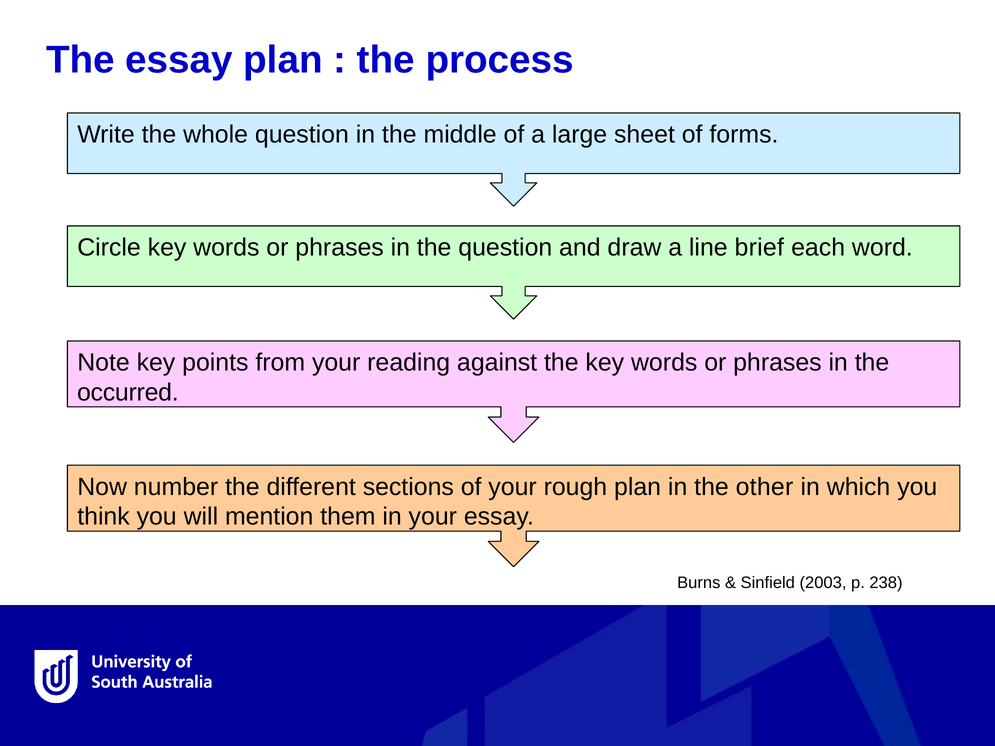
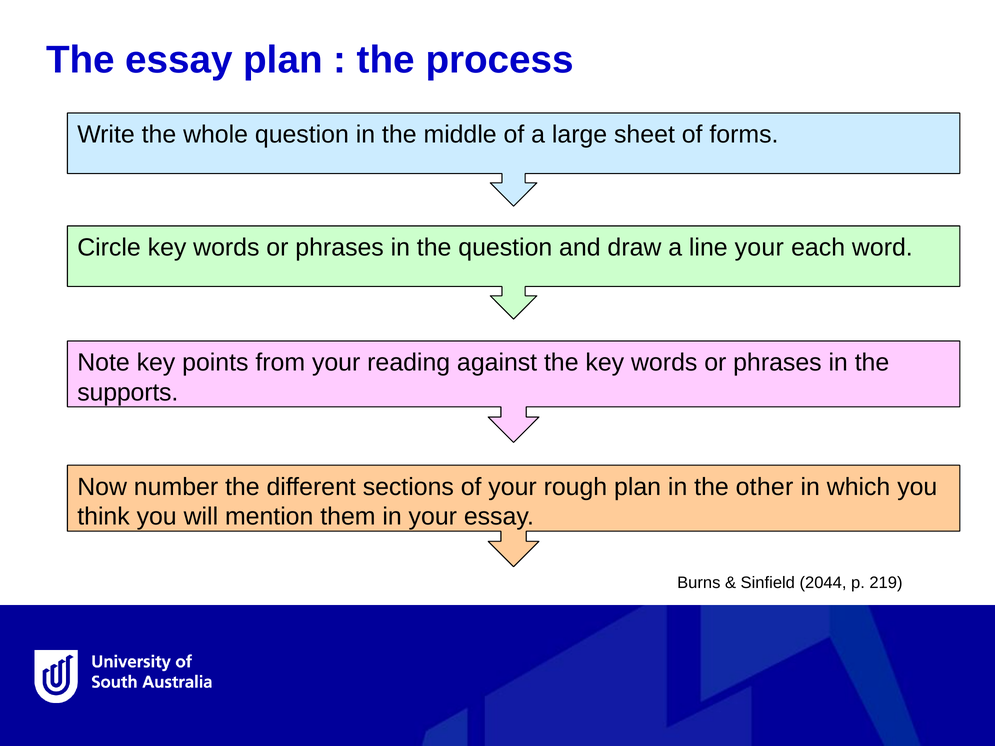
line brief: brief -> your
occurred: occurred -> supports
2003: 2003 -> 2044
238: 238 -> 219
